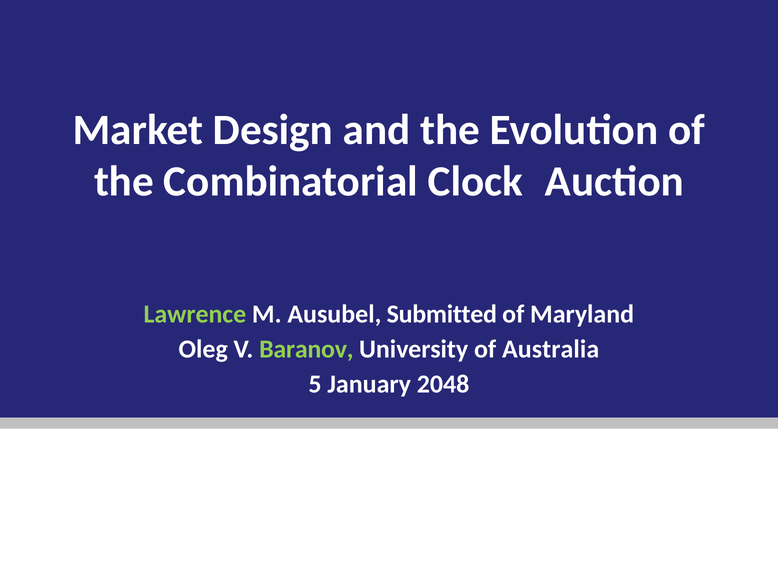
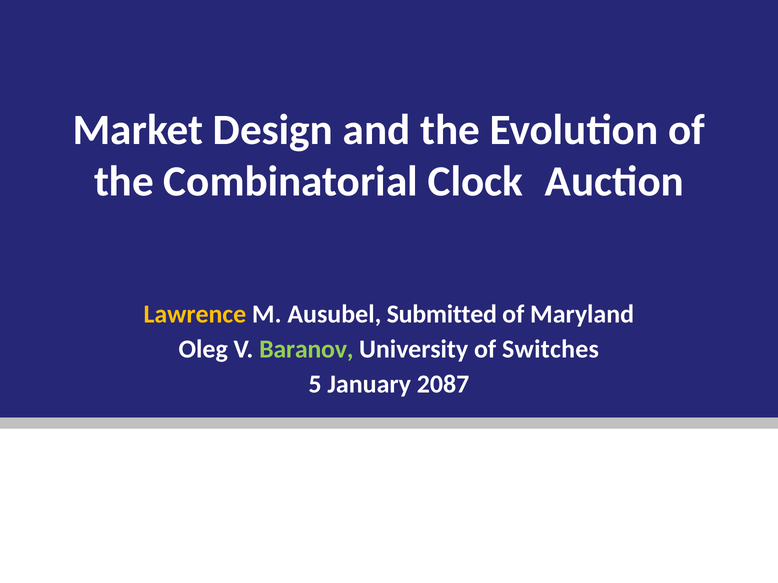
Lawrence colour: light green -> yellow
Australia: Australia -> Switches
2048: 2048 -> 2087
